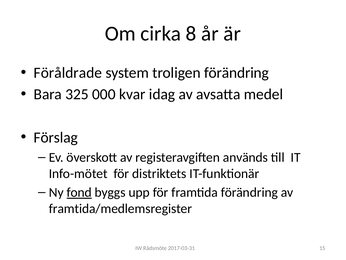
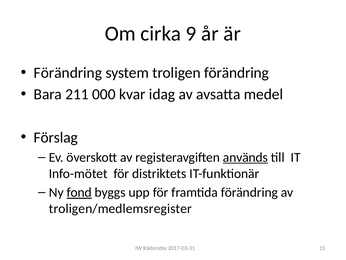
8: 8 -> 9
Föråldrade at (68, 73): Föråldrade -> Förändring
325: 325 -> 211
används underline: none -> present
framtida/medlemsregister: framtida/medlemsregister -> troligen/medlemsregister
